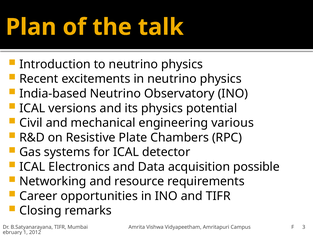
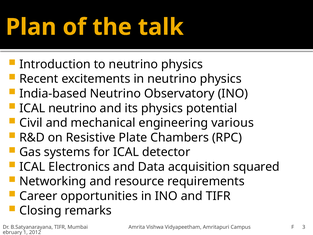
ICAL versions: versions -> neutrino
possible: possible -> squared
